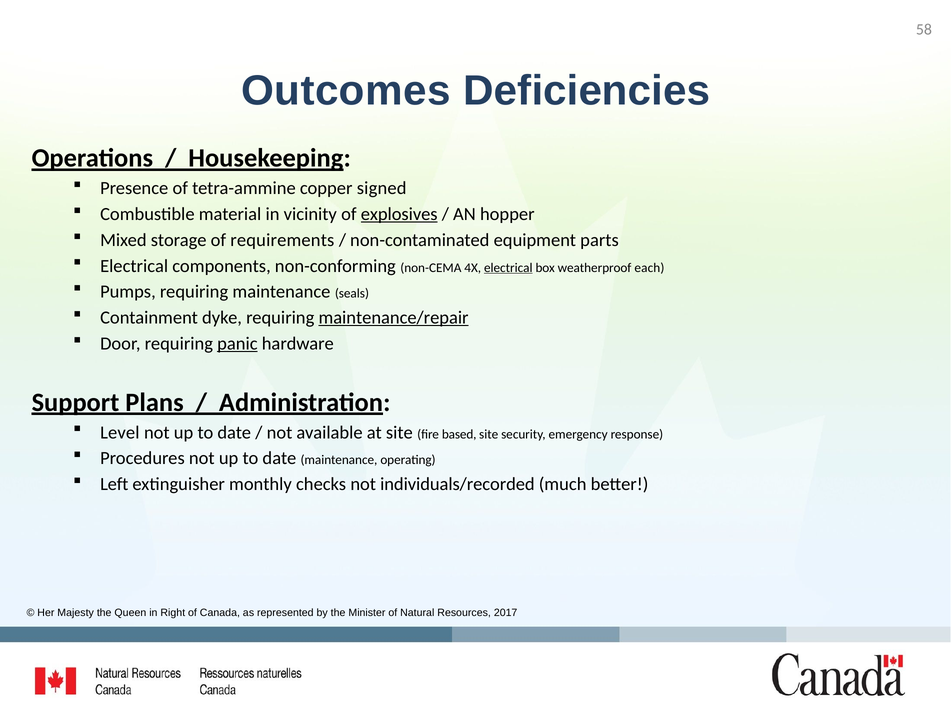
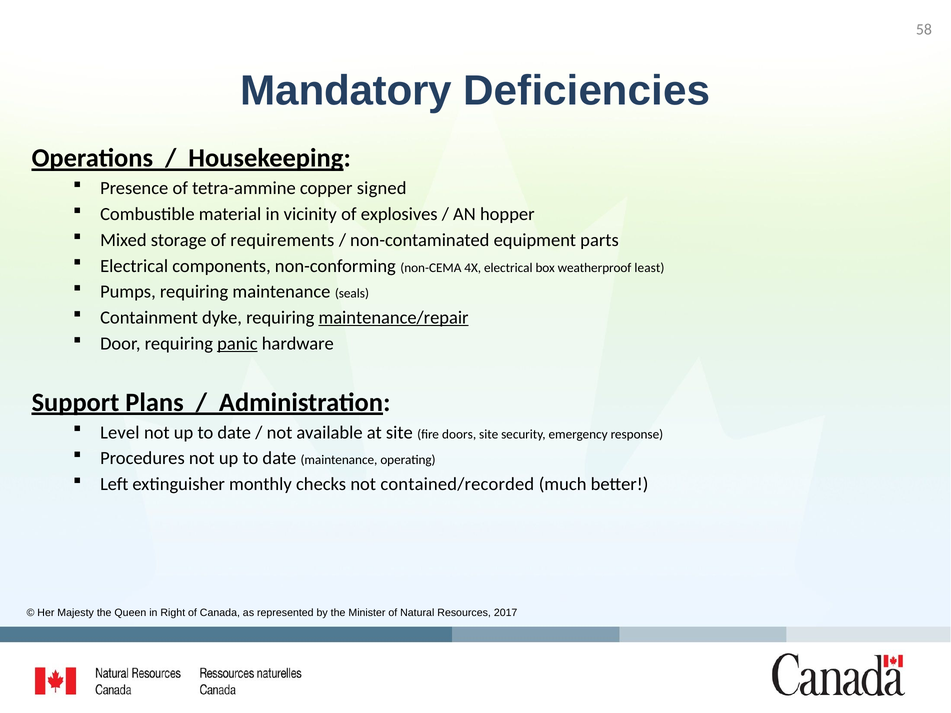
Outcomes: Outcomes -> Mandatory
explosives underline: present -> none
electrical at (508, 268) underline: present -> none
each: each -> least
based: based -> doors
individuals/recorded: individuals/recorded -> contained/recorded
